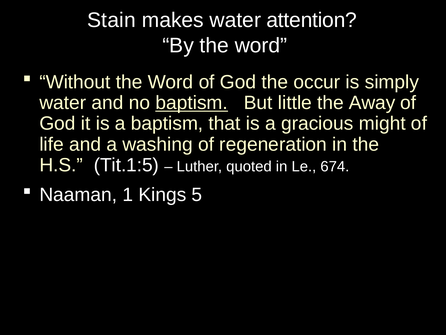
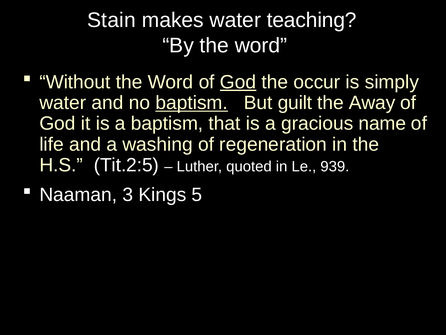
attention: attention -> teaching
God at (238, 82) underline: none -> present
little: little -> guilt
might: might -> name
Tit.1:5: Tit.1:5 -> Tit.2:5
674: 674 -> 939
1: 1 -> 3
